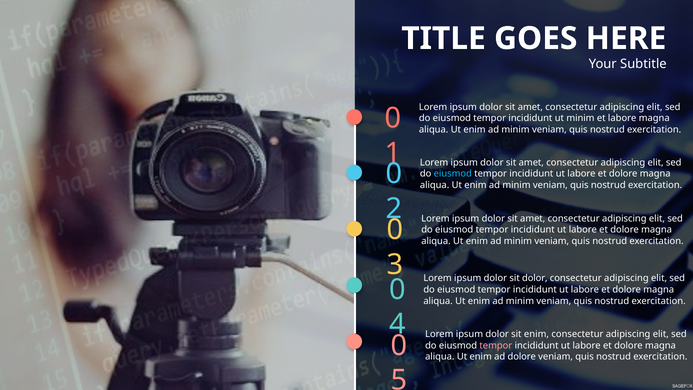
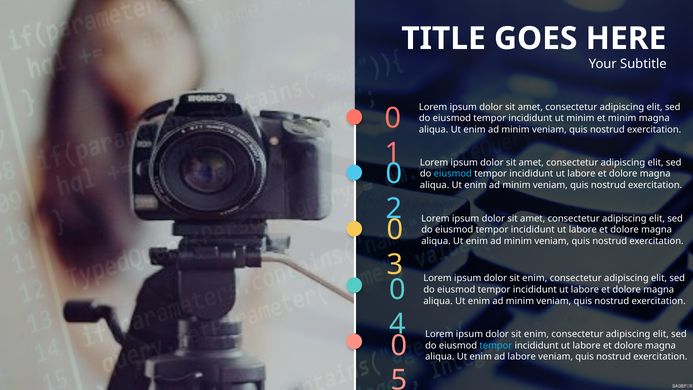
et labore: labore -> minim
dolor at (535, 278): dolor -> enim
tempor at (496, 345) colour: pink -> light blue
ad dolore: dolore -> labore
